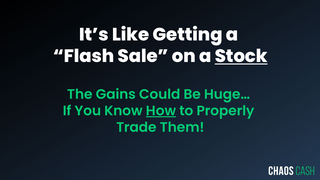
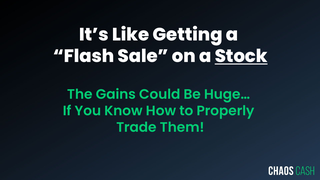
How underline: present -> none
